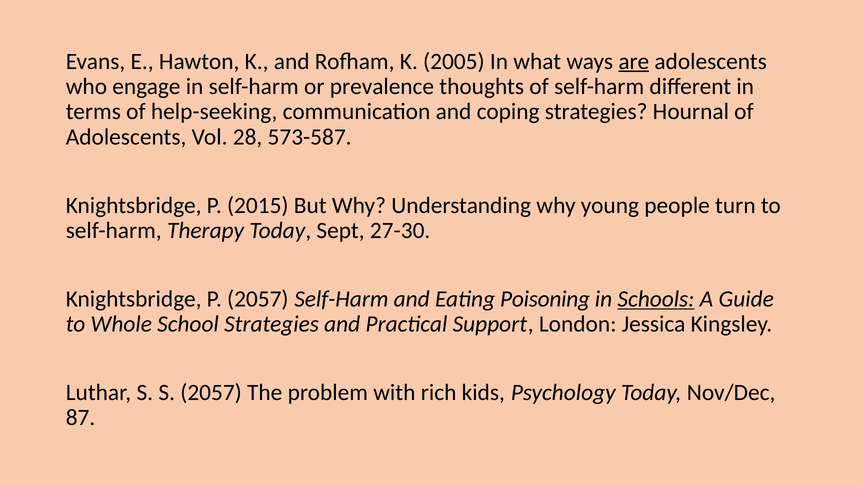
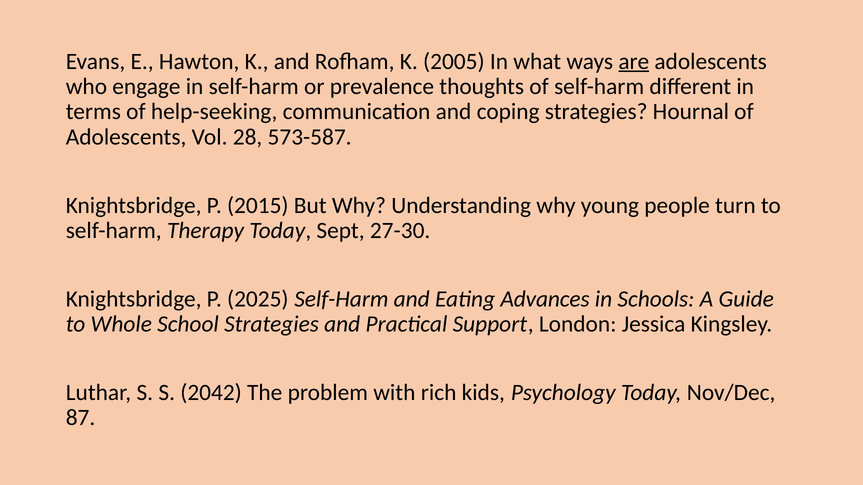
P 2057: 2057 -> 2025
Poisoning: Poisoning -> Advances
Schools underline: present -> none
S 2057: 2057 -> 2042
